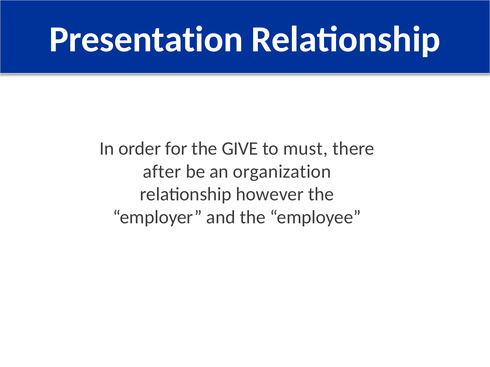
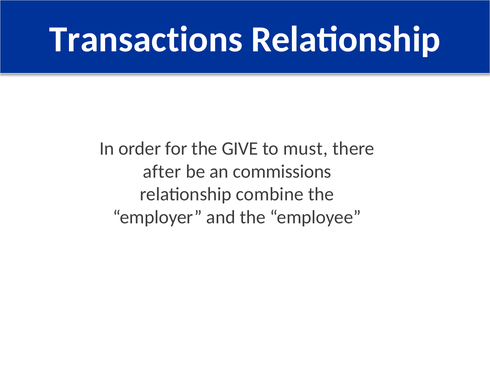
Presentation: Presentation -> Transactions
organization: organization -> commissions
however: however -> combine
